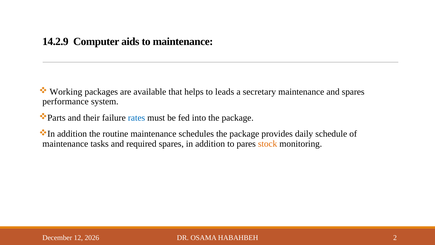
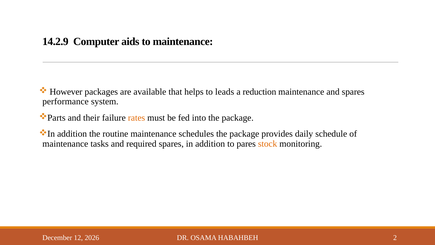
Working: Working -> However
secretary: secretary -> reduction
rates colour: blue -> orange
